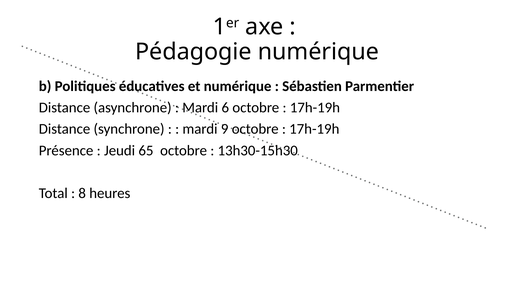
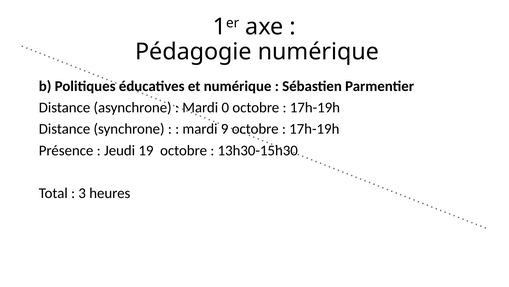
6: 6 -> 0
65: 65 -> 19
8: 8 -> 3
